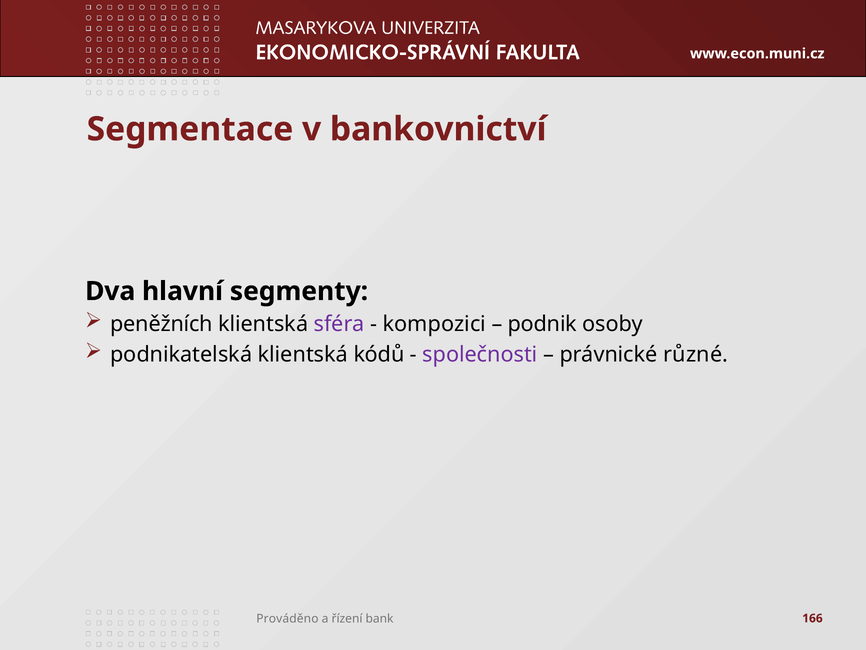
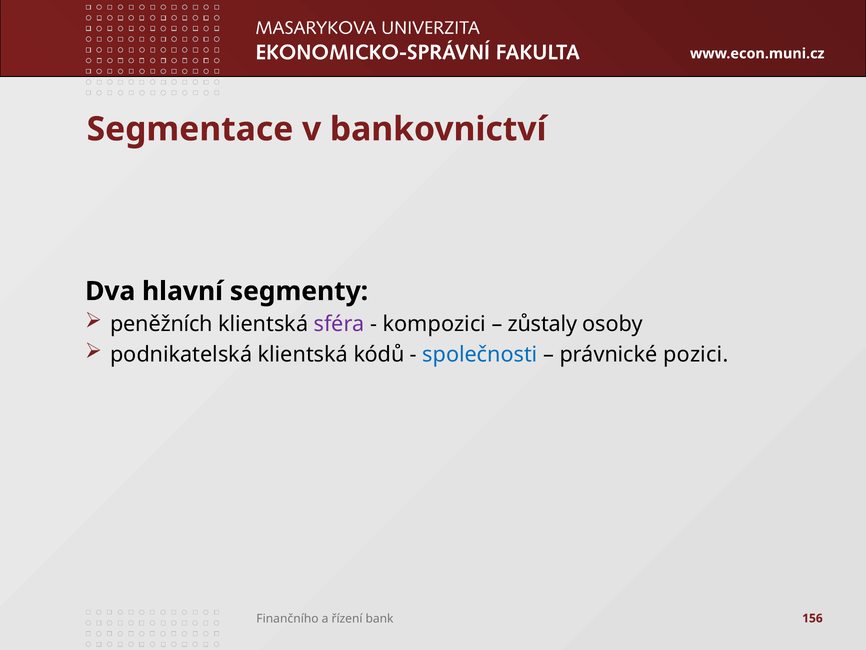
podnik: podnik -> zůstaly
společnosti colour: purple -> blue
různé: různé -> pozici
Prováděno: Prováděno -> Finančního
166: 166 -> 156
